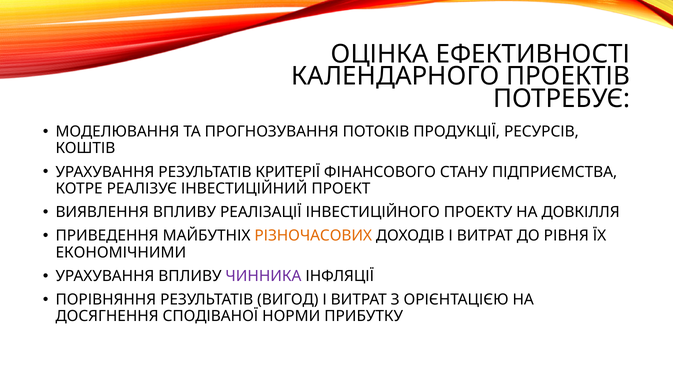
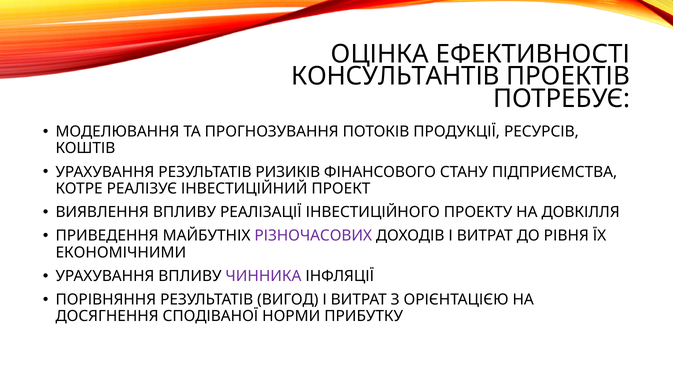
КАЛЕНДАРНОГО: КАЛЕНДАРНОГО -> КОНСУЛЬТАНТІВ
КРИТЕРІЇ: КРИТЕРІЇ -> РИЗИКІВ
РІЗНОЧАСОВИХ colour: orange -> purple
